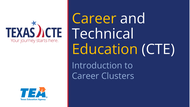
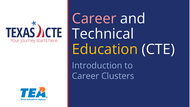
Career at (94, 19) colour: yellow -> pink
